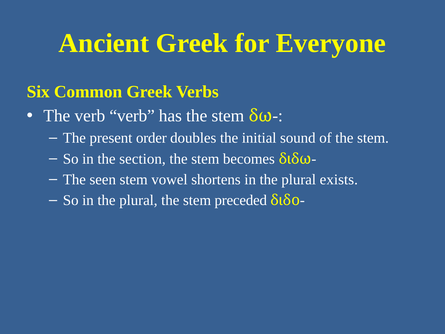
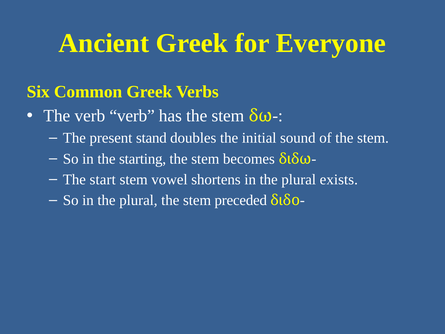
order: order -> stand
section: section -> starting
seen: seen -> start
